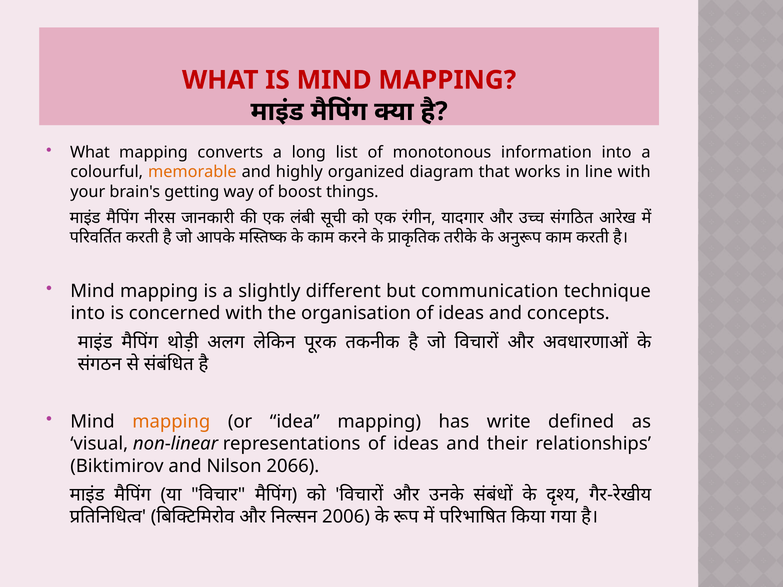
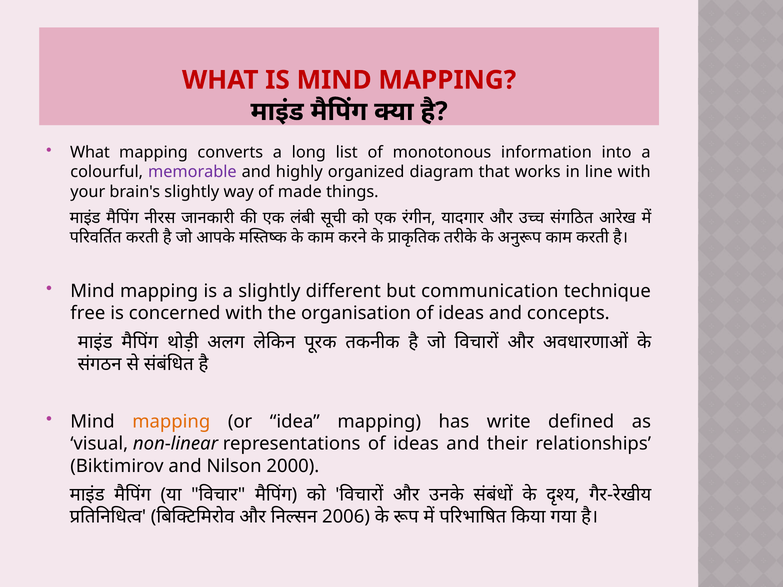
memorable colour: orange -> purple
brain's getting: getting -> slightly
boost: boost -> made
into at (88, 313): into -> free
2066: 2066 -> 2000
